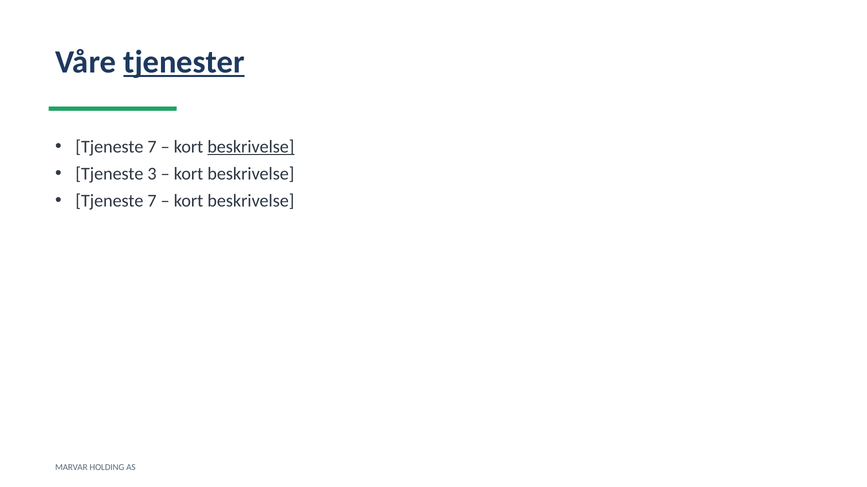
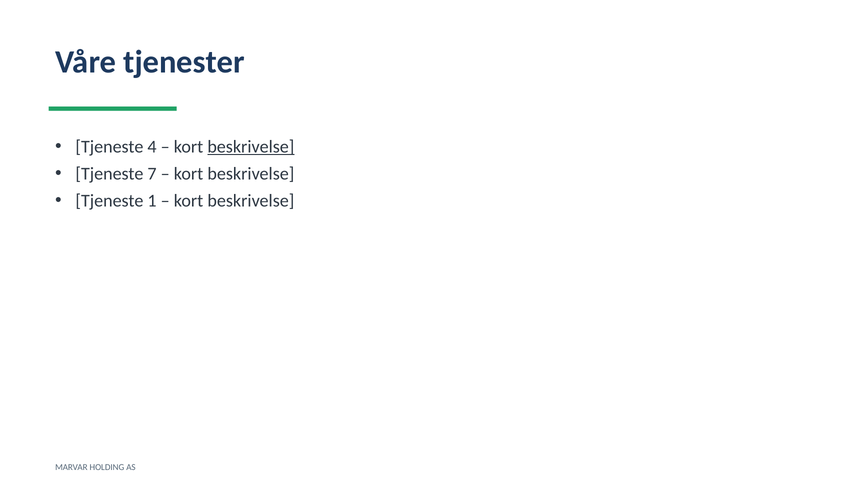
tjenester underline: present -> none
7 at (152, 147): 7 -> 4
3: 3 -> 7
7 at (152, 201): 7 -> 1
